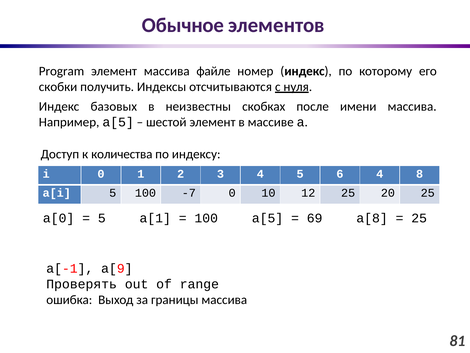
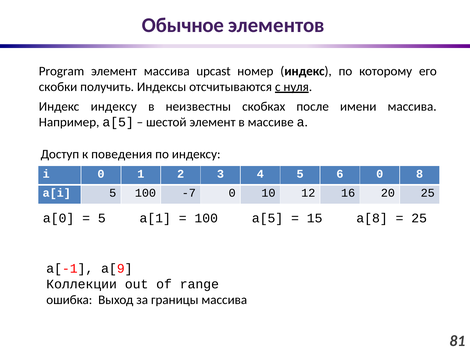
файле: файле -> upcast
Индекс базовых: базовых -> индексу
количества: количества -> поведения
6 4: 4 -> 0
12 25: 25 -> 16
69: 69 -> 15
Проверять: Проверять -> Коллекции
